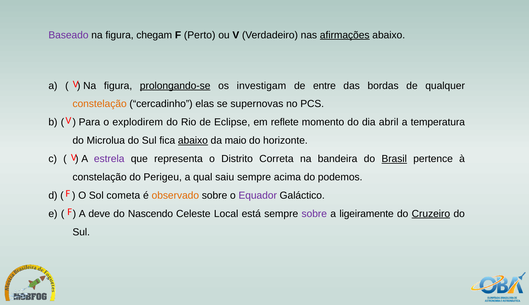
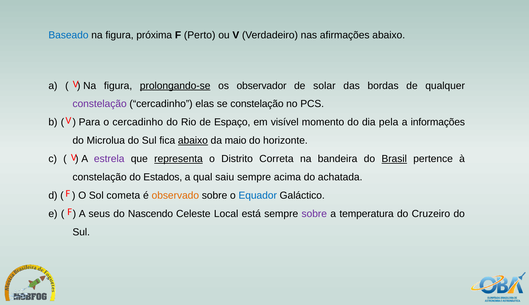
Baseado colour: purple -> blue
chegam: chegam -> próxima
afirmações underline: present -> none
investigam: investigam -> observador
entre: entre -> solar
constelação at (100, 104) colour: orange -> purple
se supernovas: supernovas -> constelação
o explodirem: explodirem -> cercadinho
Eclipse: Eclipse -> Espaço
reflete: reflete -> visível
abril: abril -> pela
temperatura: temperatura -> informações
representa underline: none -> present
Perigeu: Perigeu -> Estados
podemos: podemos -> achatada
Equador colour: purple -> blue
deve: deve -> seus
ligeiramente: ligeiramente -> temperatura
Cruzeiro underline: present -> none
